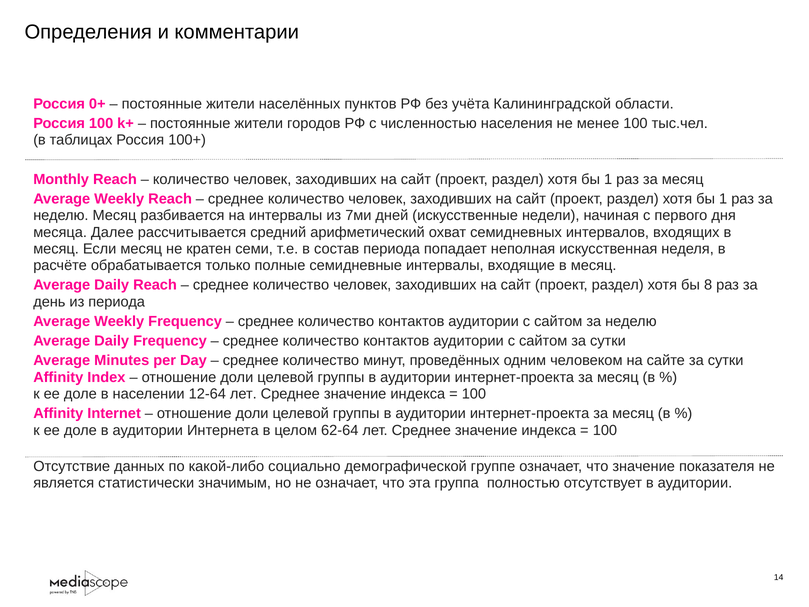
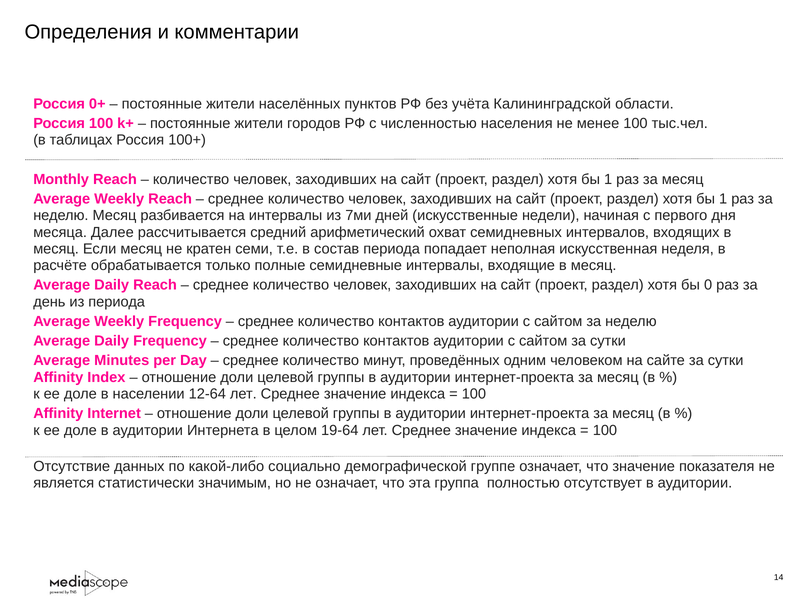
8: 8 -> 0
62-64: 62-64 -> 19-64
